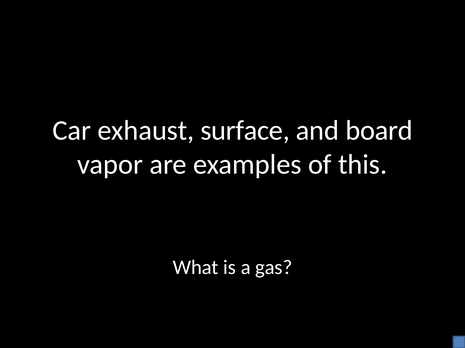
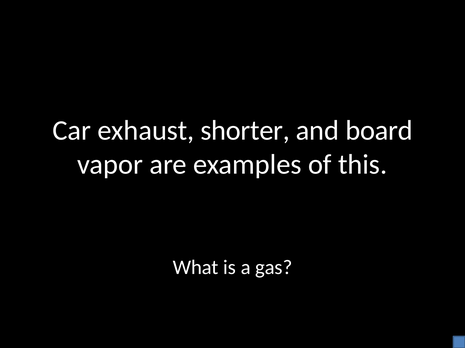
surface: surface -> shorter
